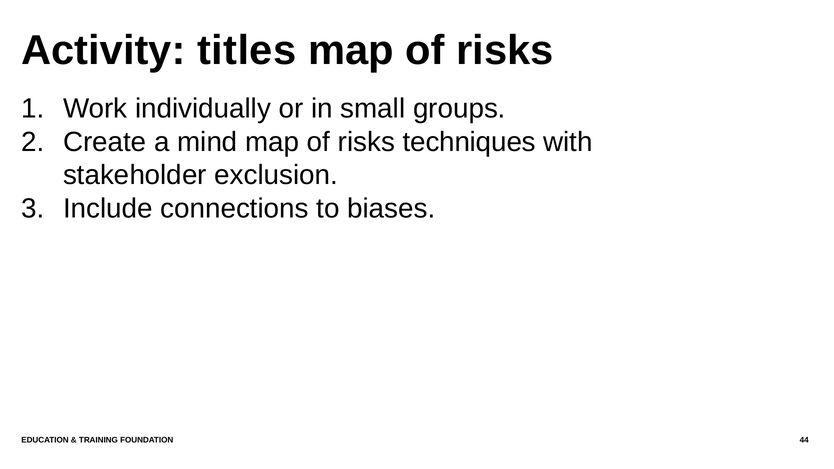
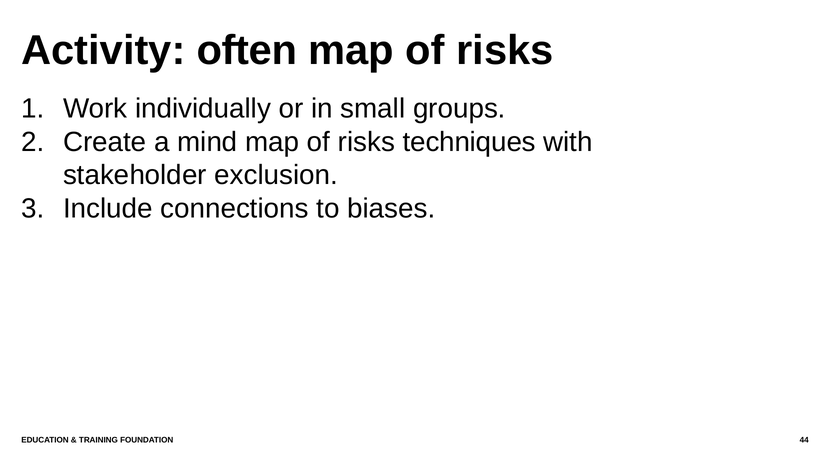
titles: titles -> often
